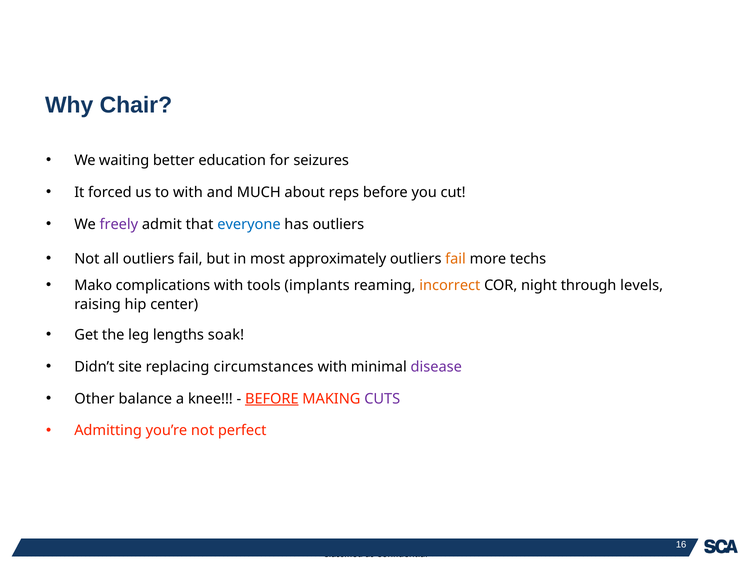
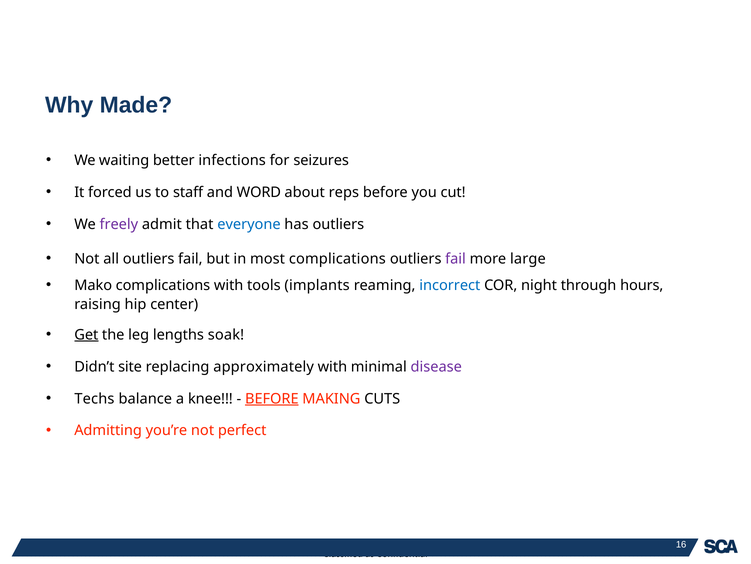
Chair: Chair -> Made
education: education -> infections
to with: with -> staff
MUCH: MUCH -> WORD
most approximately: approximately -> complications
fail at (455, 258) colour: orange -> purple
techs: techs -> large
incorrect colour: orange -> blue
levels: levels -> hours
Get underline: none -> present
circumstances: circumstances -> approximately
Other: Other -> Techs
CUTS colour: purple -> black
